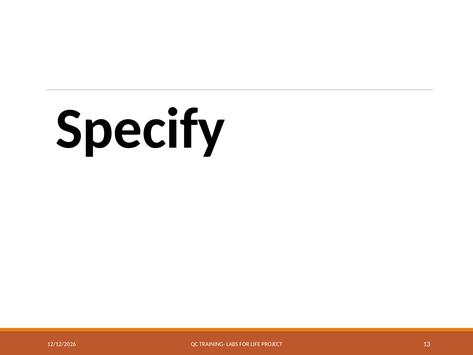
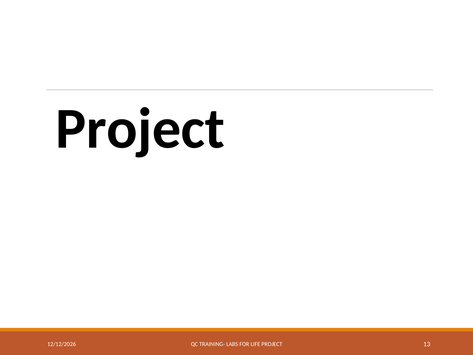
Specify at (140, 129): Specify -> Project
